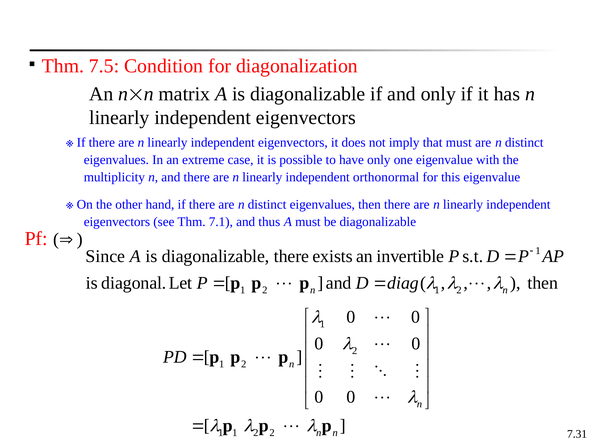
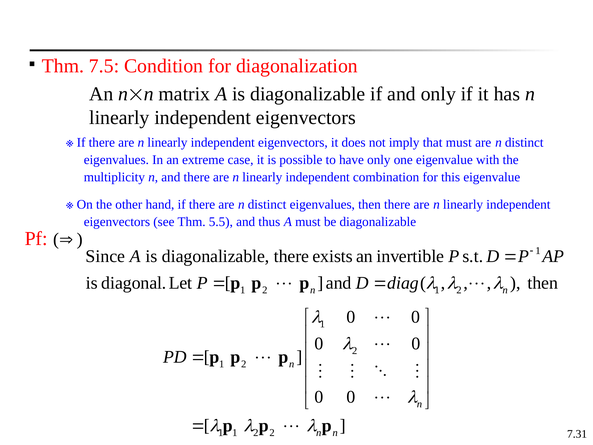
orthonormal: orthonormal -> combination
7.1: 7.1 -> 5.5
